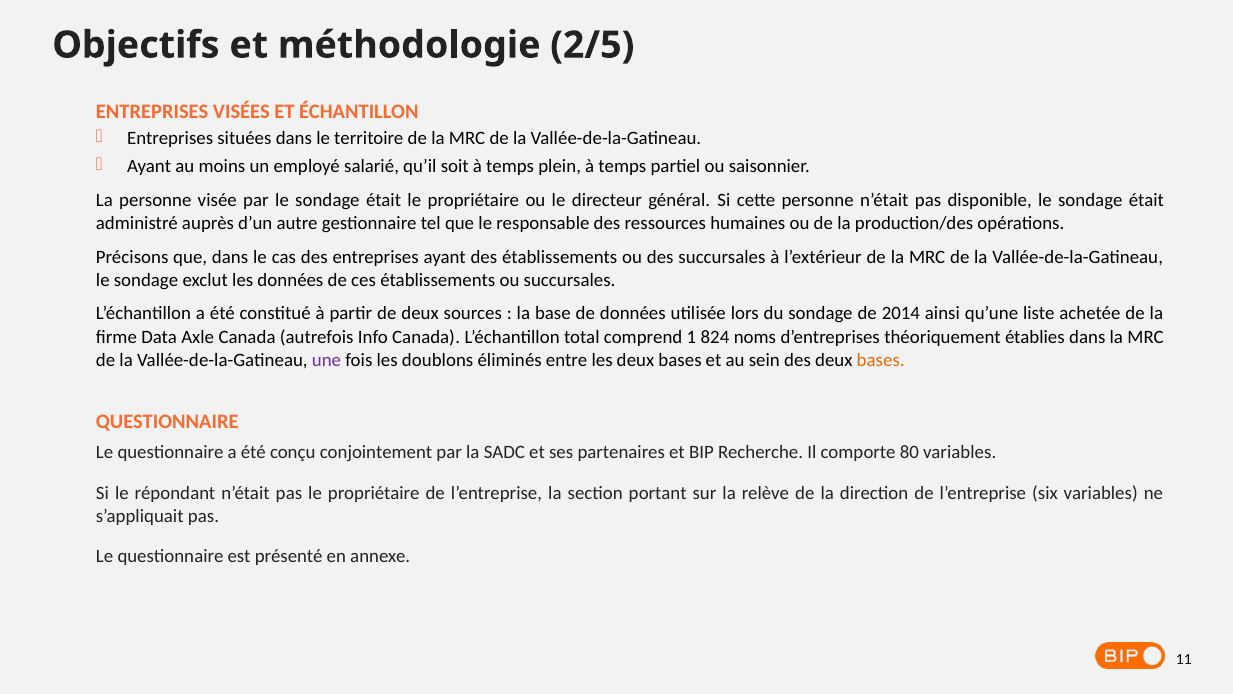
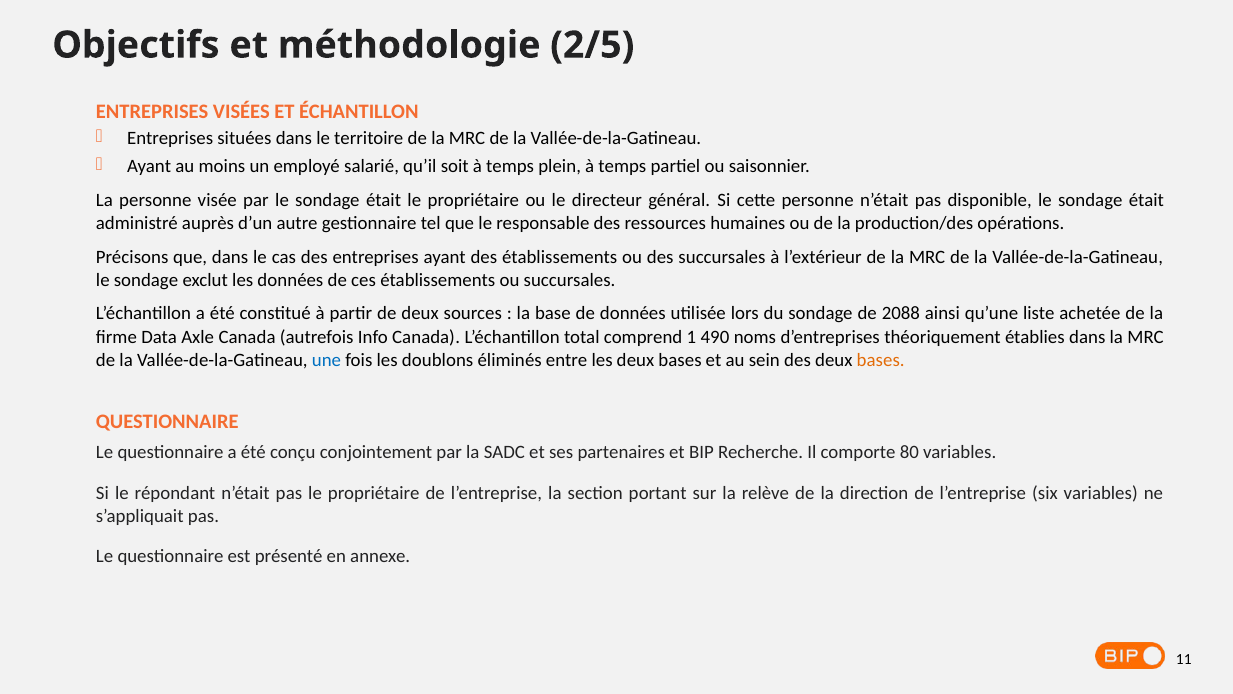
2014: 2014 -> 2088
824: 824 -> 490
une colour: purple -> blue
